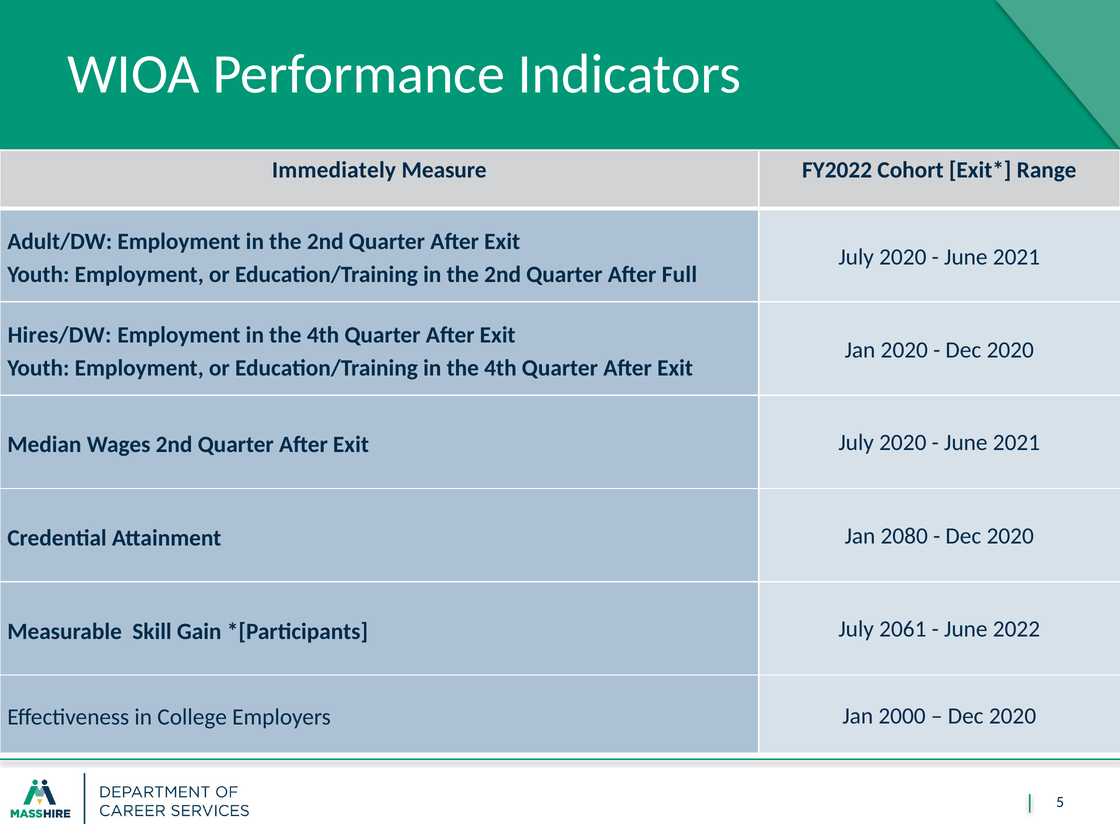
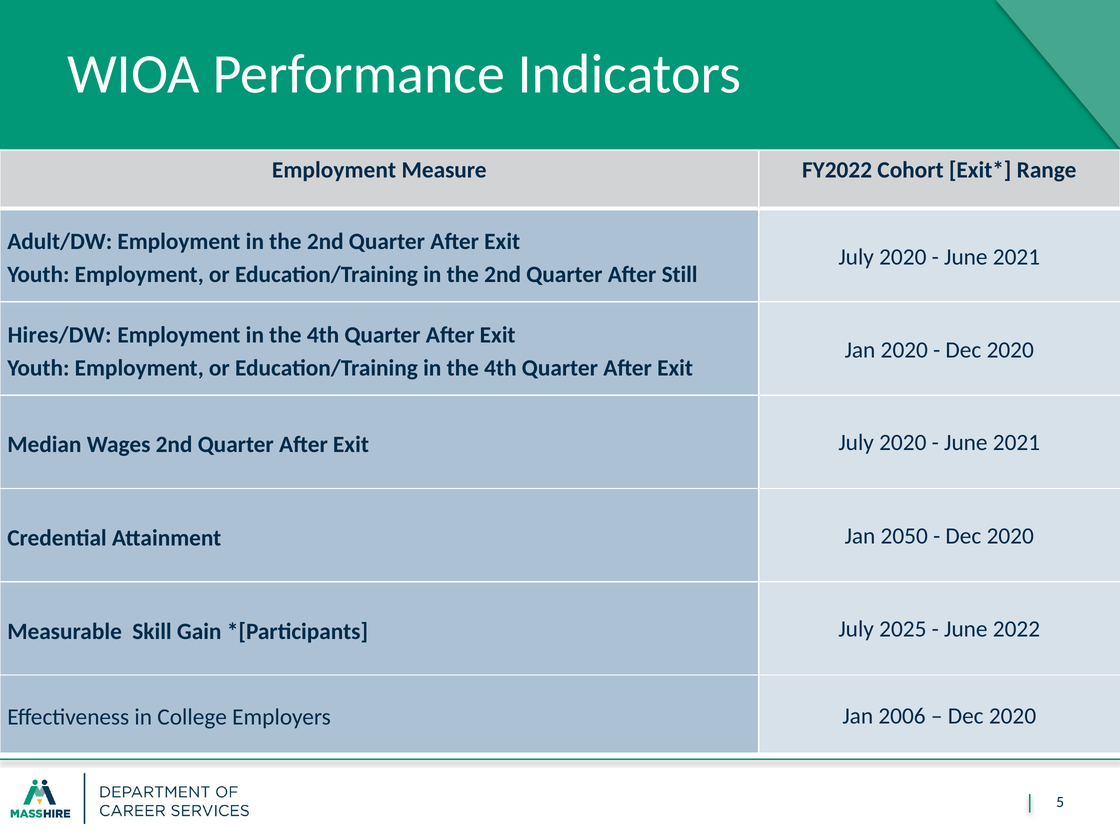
Immediately at (334, 170): Immediately -> Employment
Full: Full -> Still
2080: 2080 -> 2050
2061: 2061 -> 2025
2000: 2000 -> 2006
